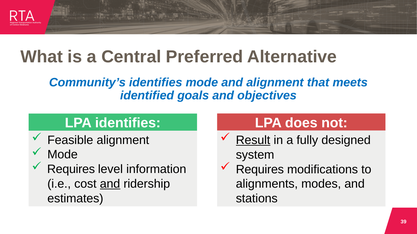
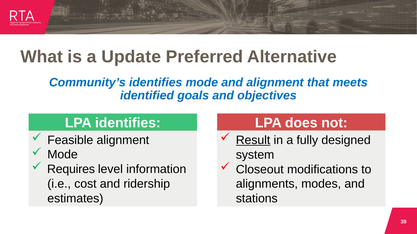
Central: Central -> Update
Requires at (260, 170): Requires -> Closeout
and at (110, 184) underline: present -> none
